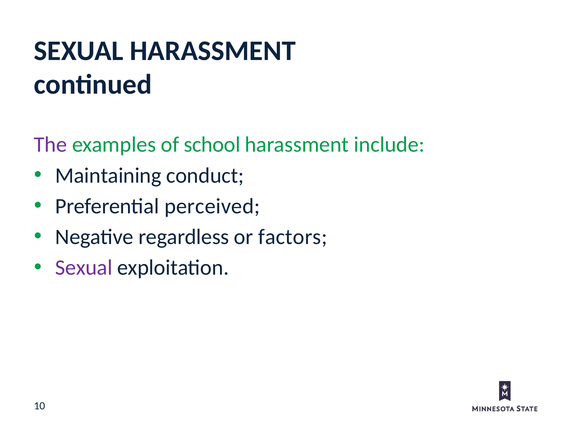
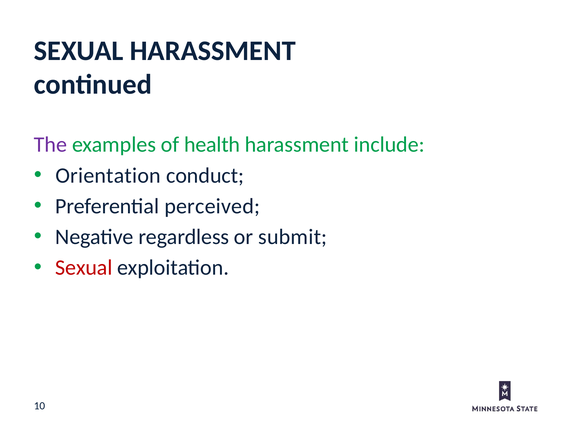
school: school -> health
Maintaining: Maintaining -> Orientation
factors: factors -> submit
Sexual at (84, 268) colour: purple -> red
